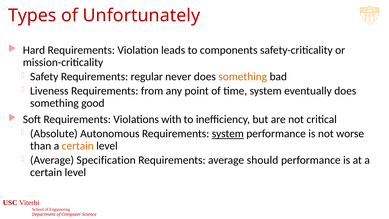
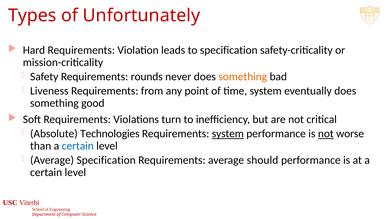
to components: components -> specification
regular: regular -> rounds
with: with -> turn
Autonomous: Autonomous -> Technologies
not at (326, 134) underline: none -> present
certain at (78, 146) colour: orange -> blue
